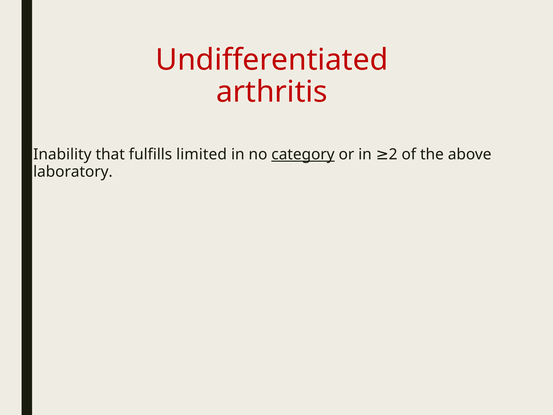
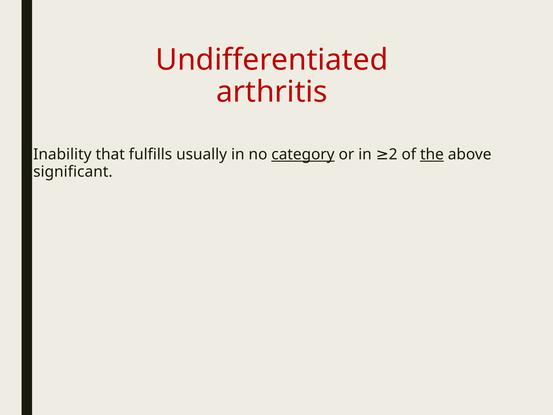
limited: limited -> usually
the underline: none -> present
laboratory: laboratory -> significant
